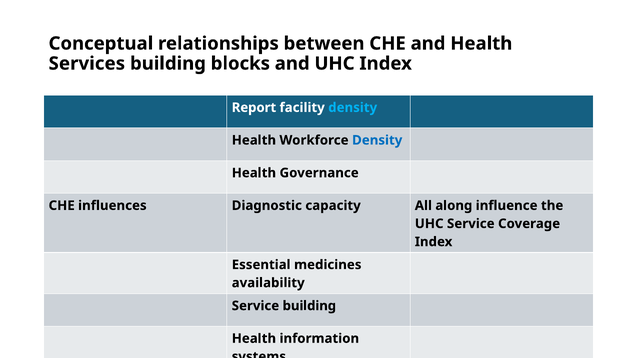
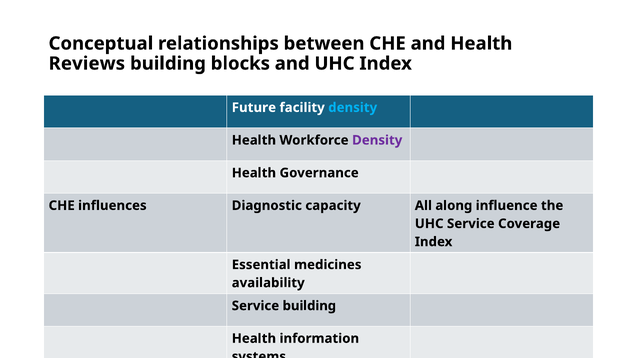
Services: Services -> Reviews
Report: Report -> Future
Density at (377, 140) colour: blue -> purple
